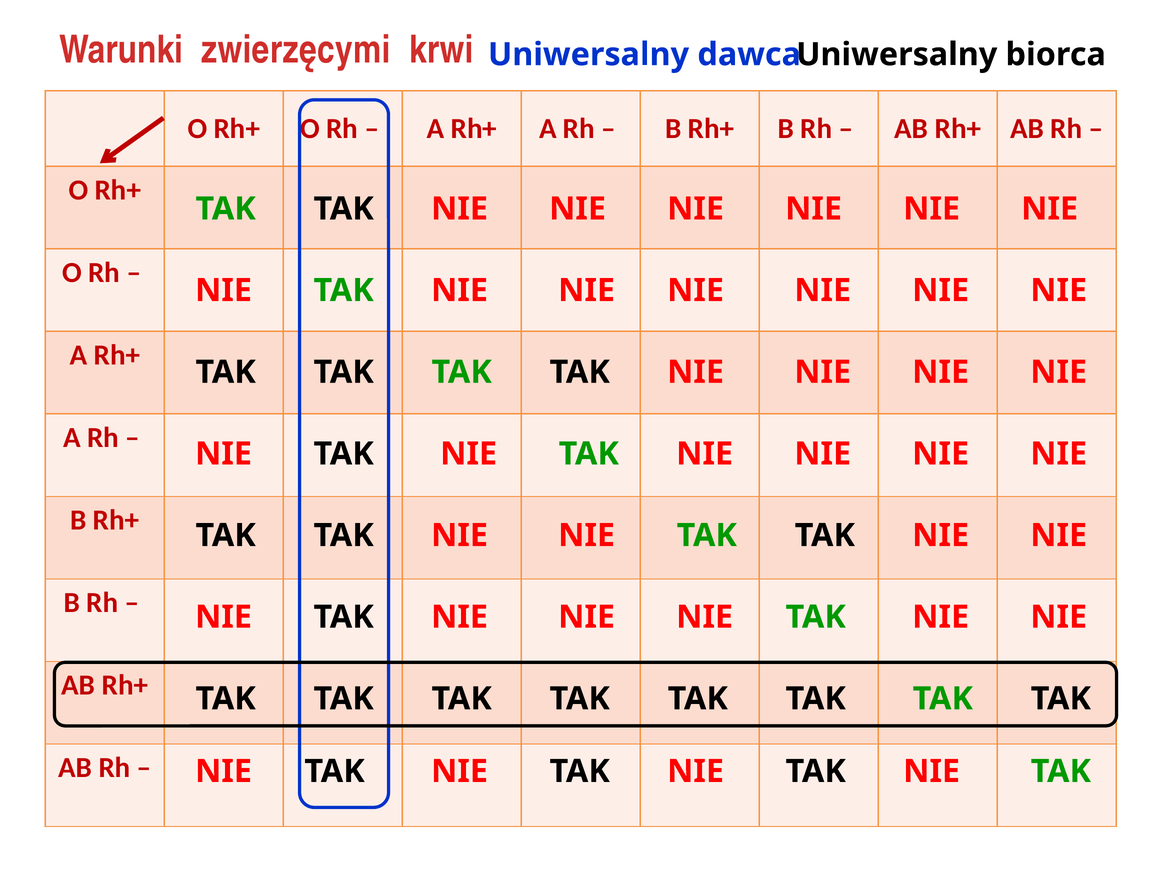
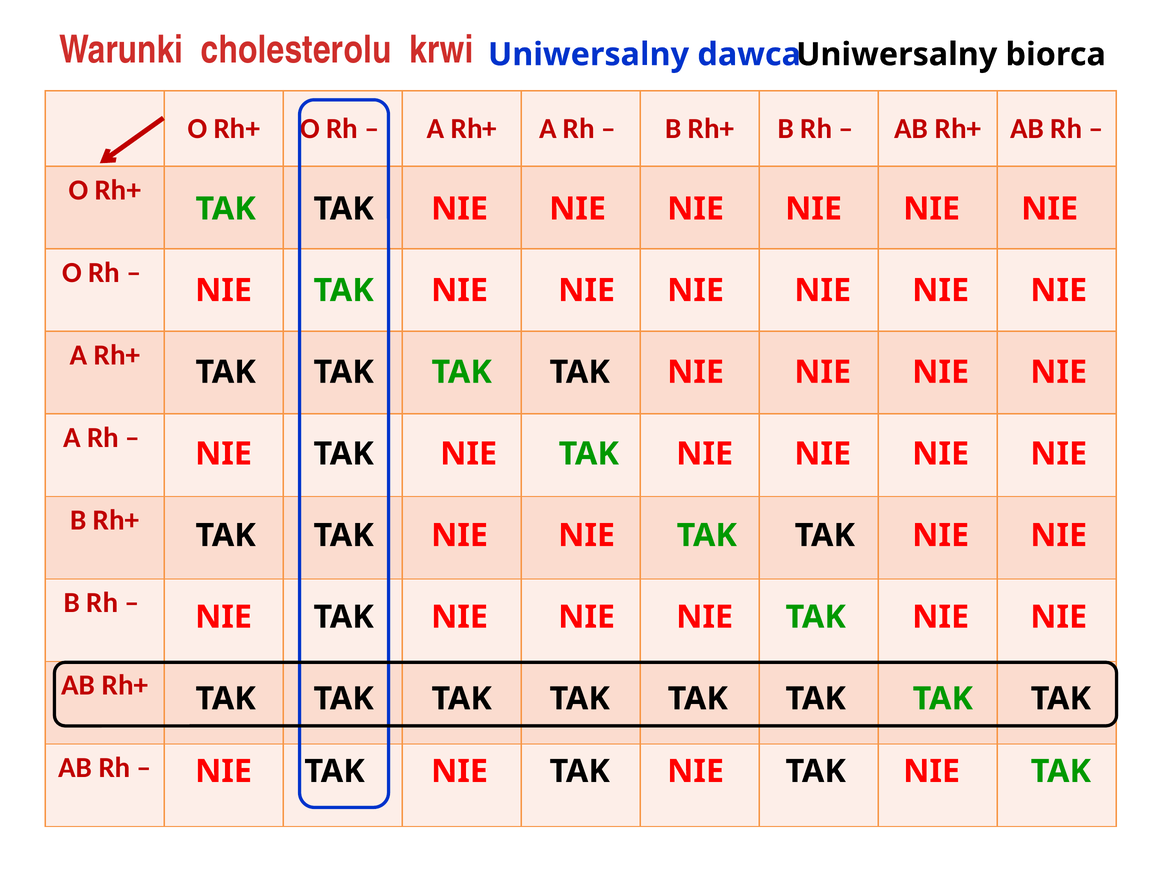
zwierzęcymi: zwierzęcymi -> cholesterolu
